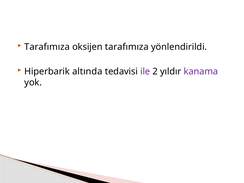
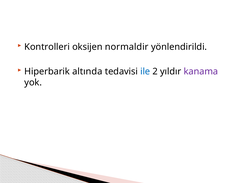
Tarafımıza at (47, 47): Tarafımıza -> Kontrolleri
oksijen tarafımıza: tarafımıza -> normaldir
ile colour: purple -> blue
